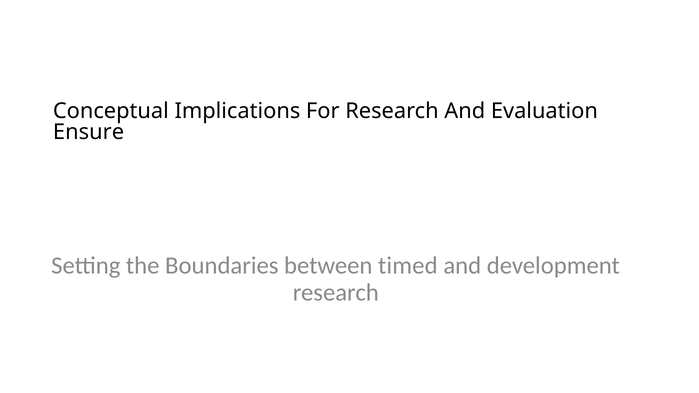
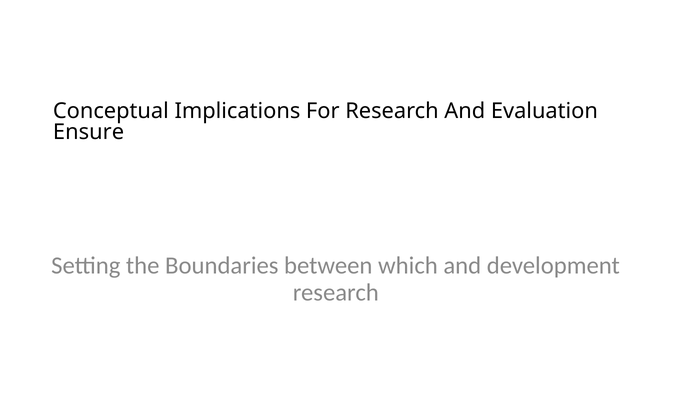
timed: timed -> which
